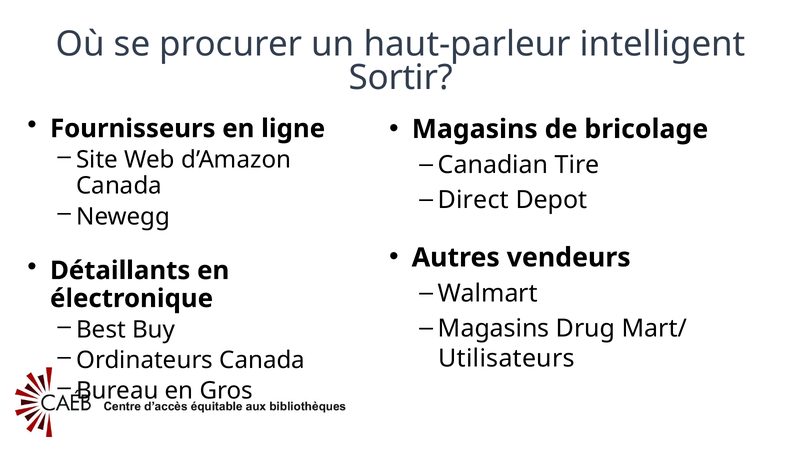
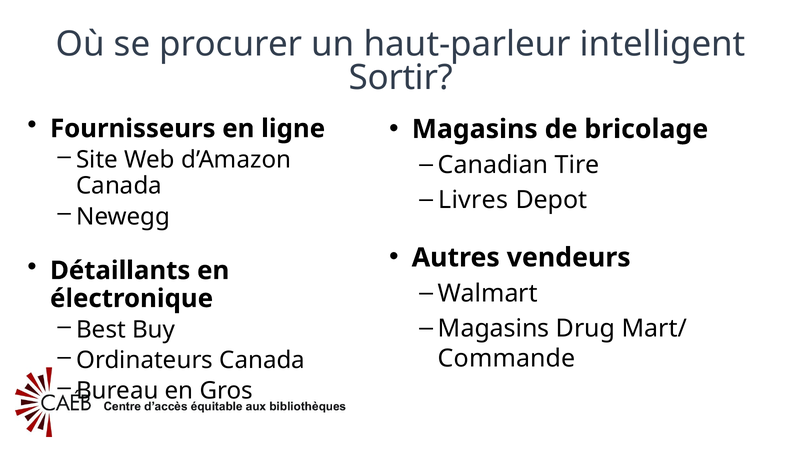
Direct: Direct -> Livres
Utilisateurs: Utilisateurs -> Commande
